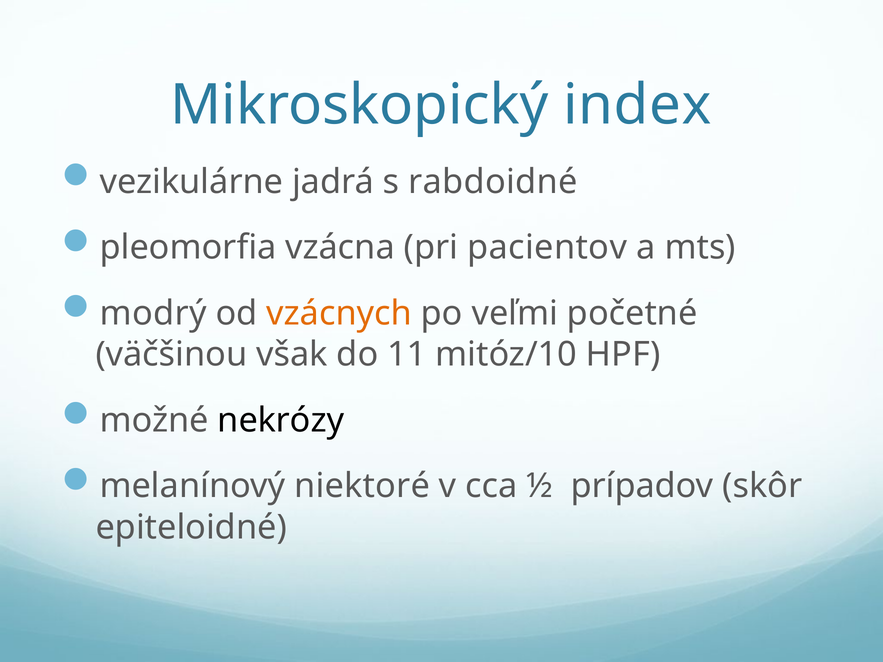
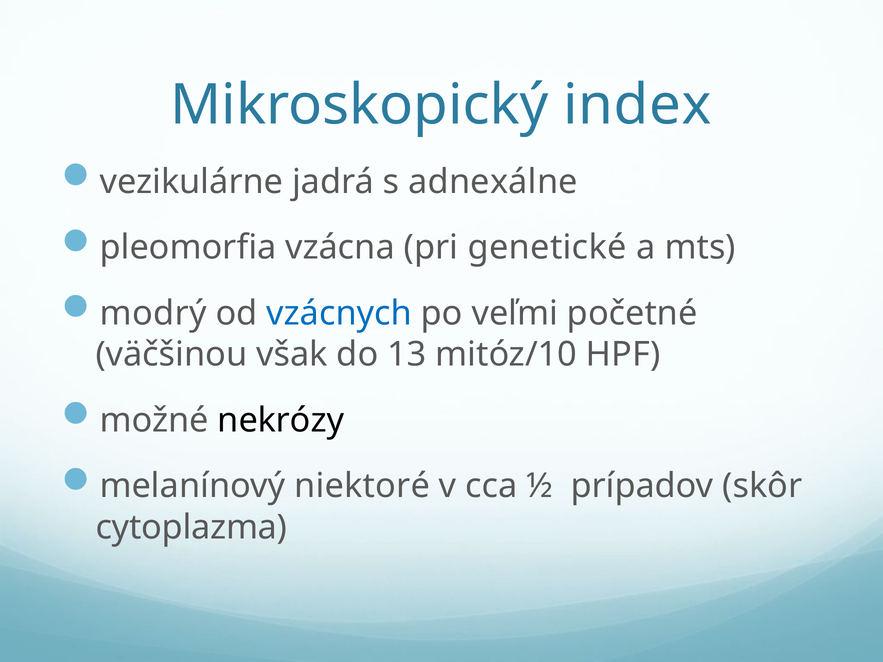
rabdoidné: rabdoidné -> adnexálne
pacientov: pacientov -> genetické
vzácnych colour: orange -> blue
11: 11 -> 13
epiteloidné: epiteloidné -> cytoplazma
